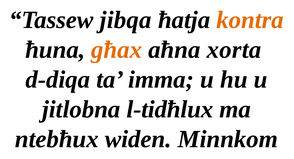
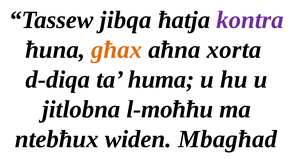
kontra colour: orange -> purple
imma: imma -> huma
l-tidħlux: l-tidħlux -> l-moħħu
Minnkom: Minnkom -> Mbagħad
